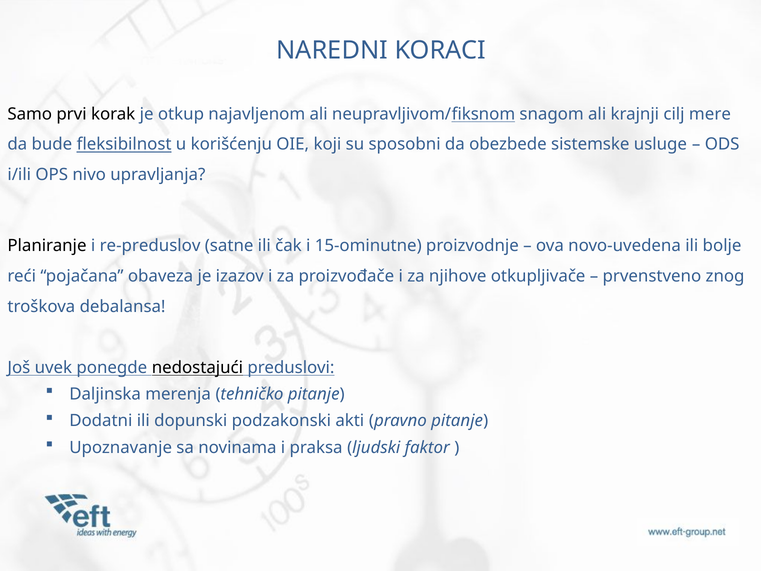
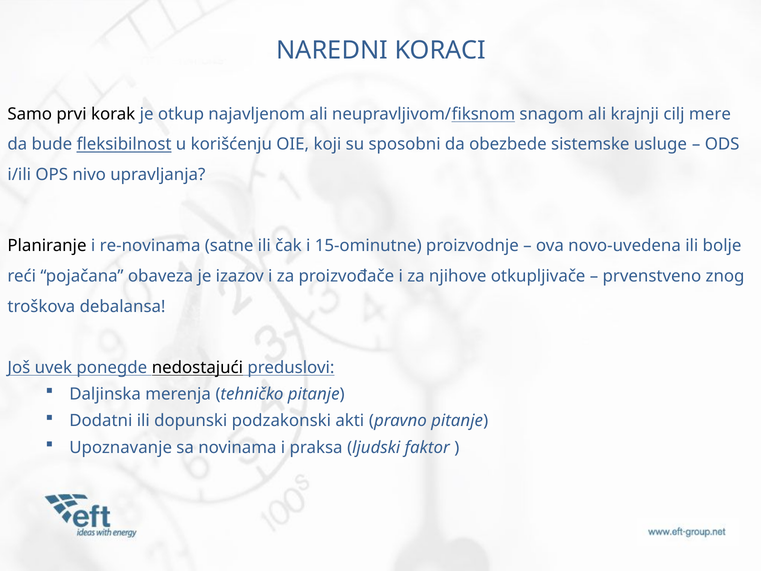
re-preduslov: re-preduslov -> re-novinama
